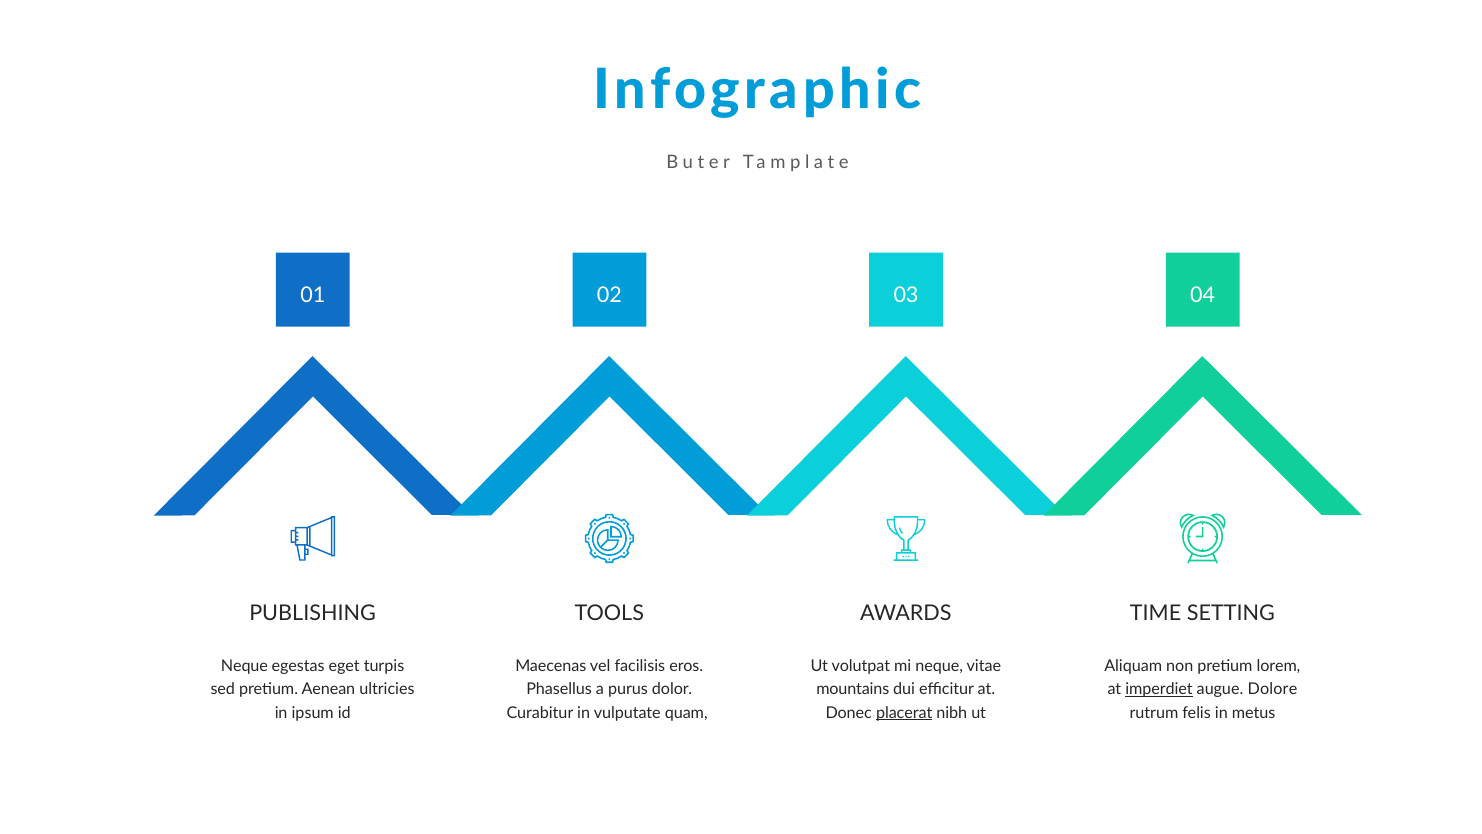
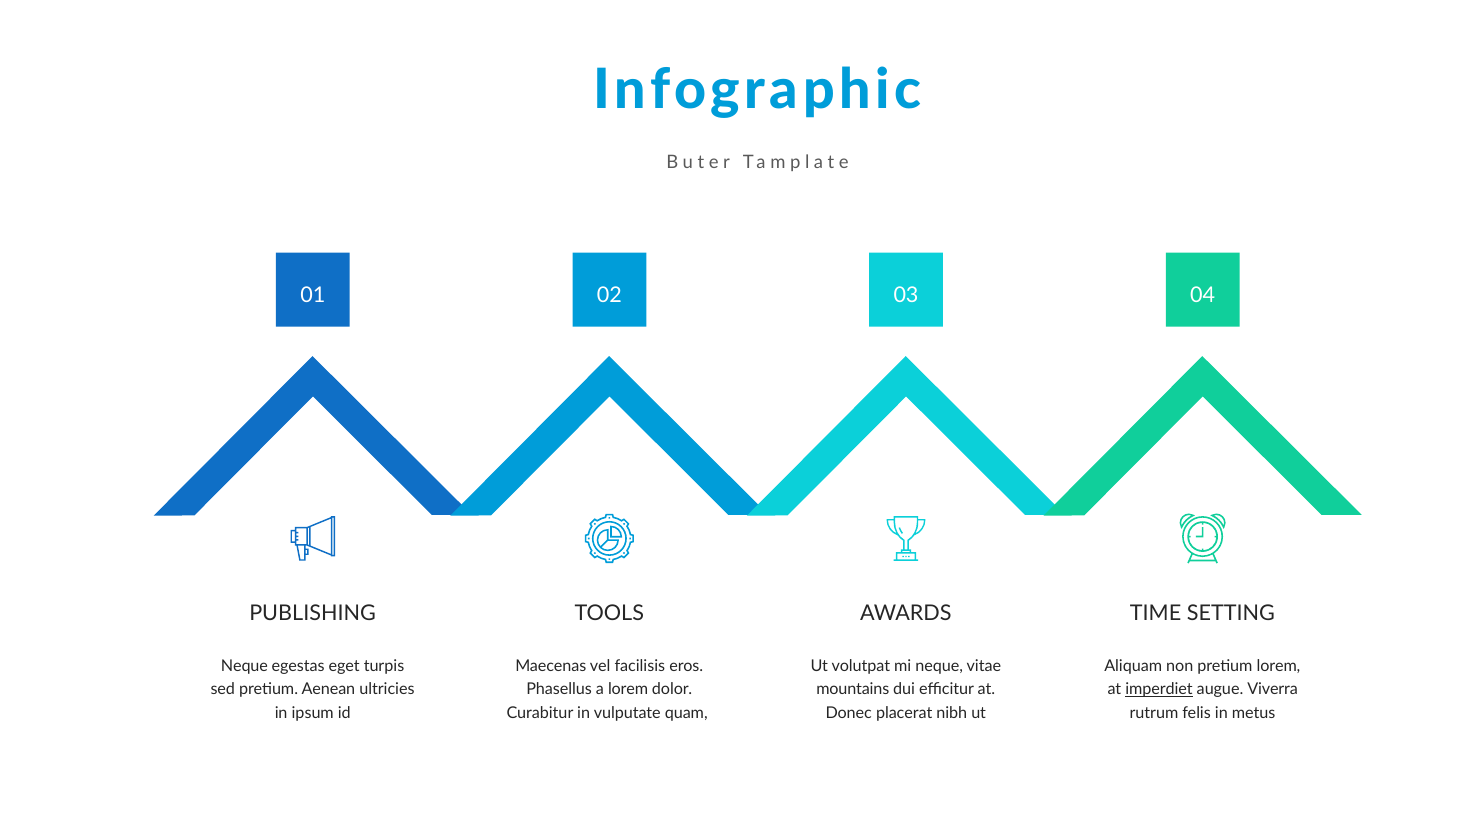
a purus: purus -> lorem
Dolore: Dolore -> Viverra
placerat underline: present -> none
